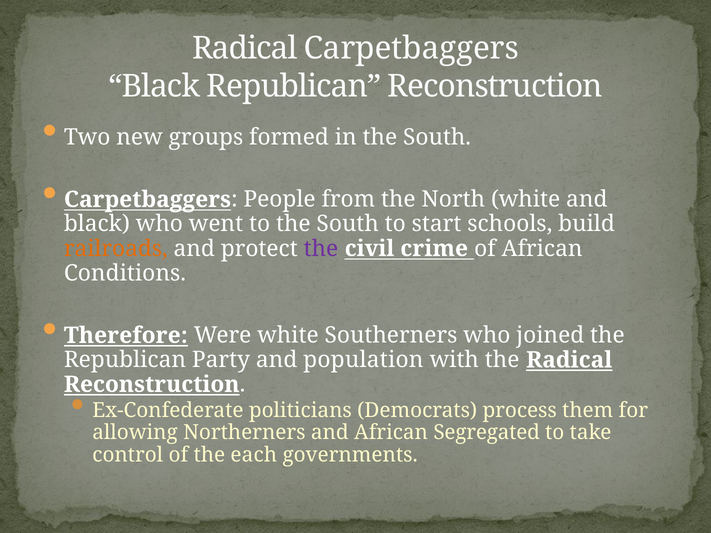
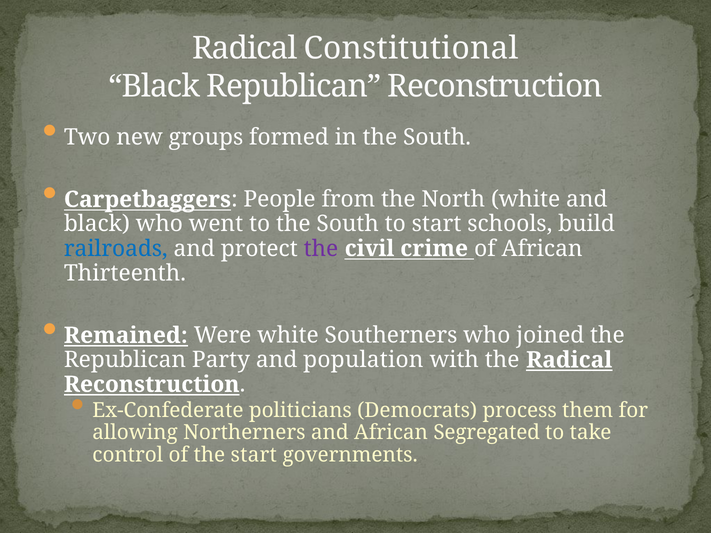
Radical Carpetbaggers: Carpetbaggers -> Constitutional
railroads colour: orange -> blue
Conditions: Conditions -> Thirteenth
Therefore: Therefore -> Remained
the each: each -> start
